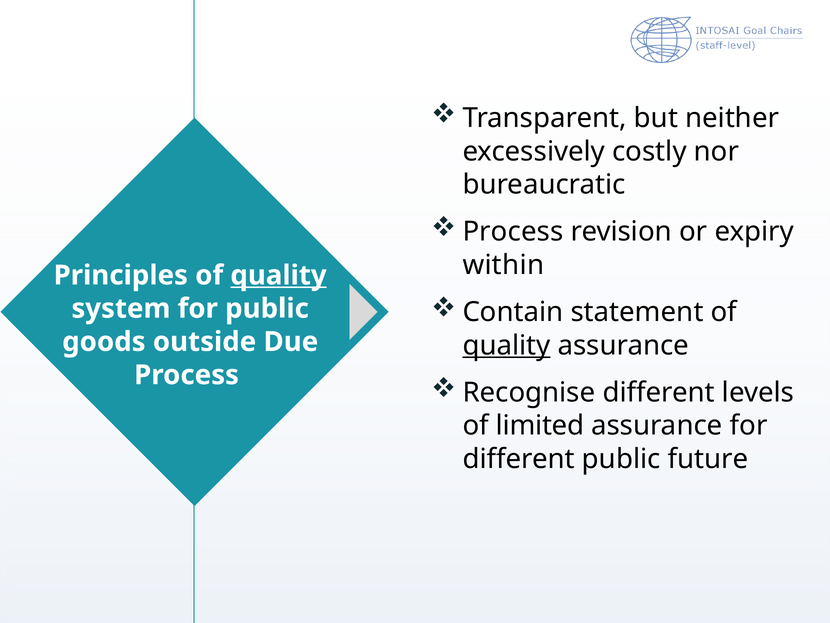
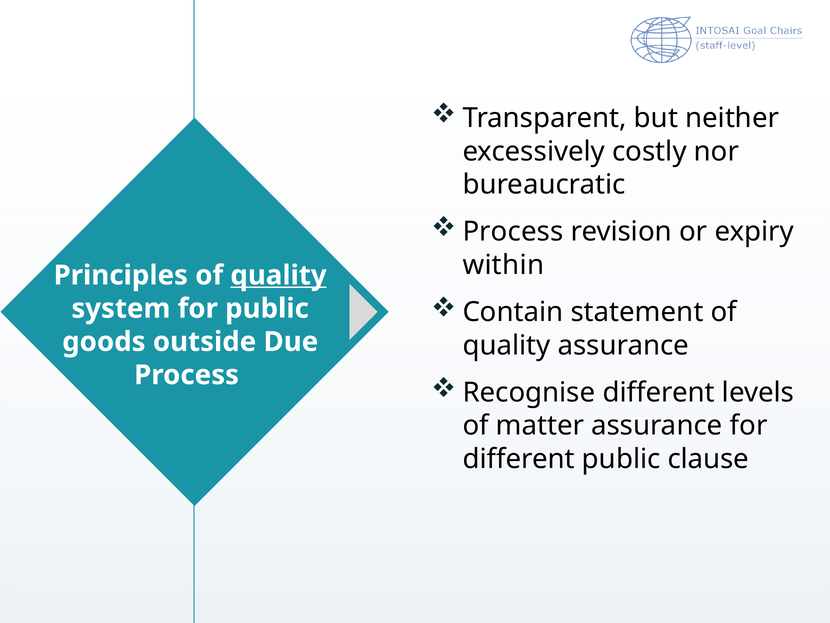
quality at (506, 345) underline: present -> none
limited: limited -> matter
future: future -> clause
